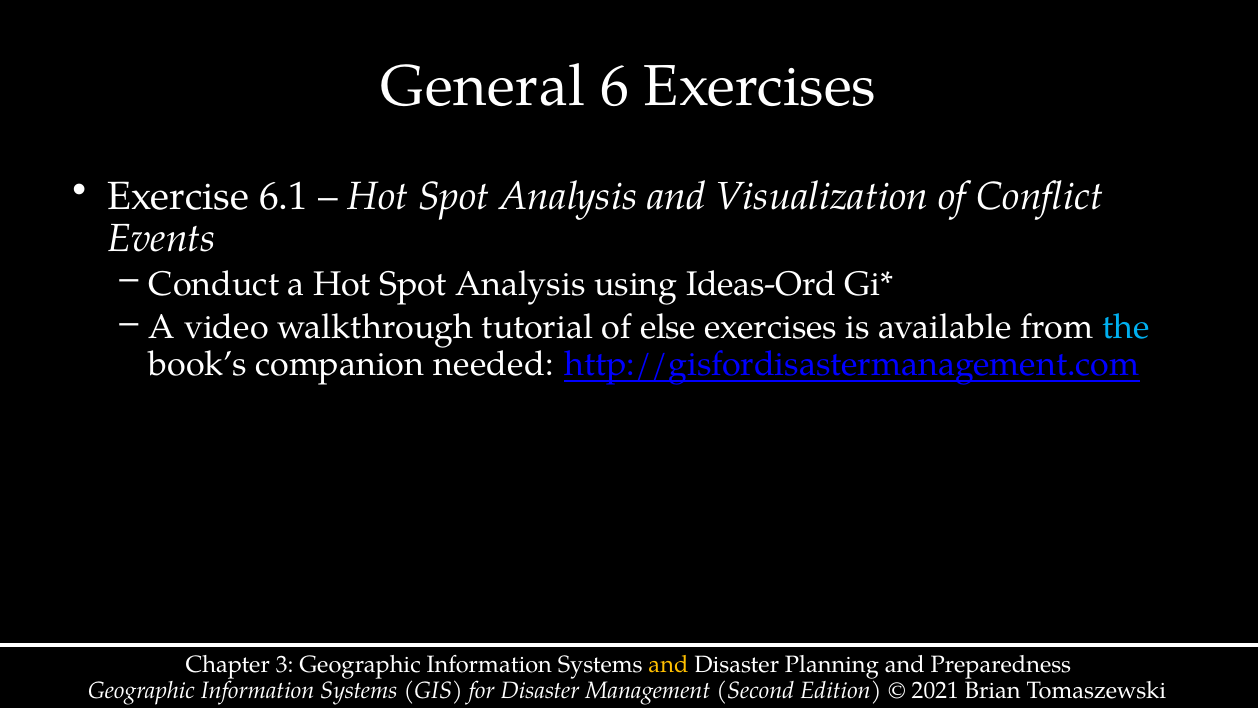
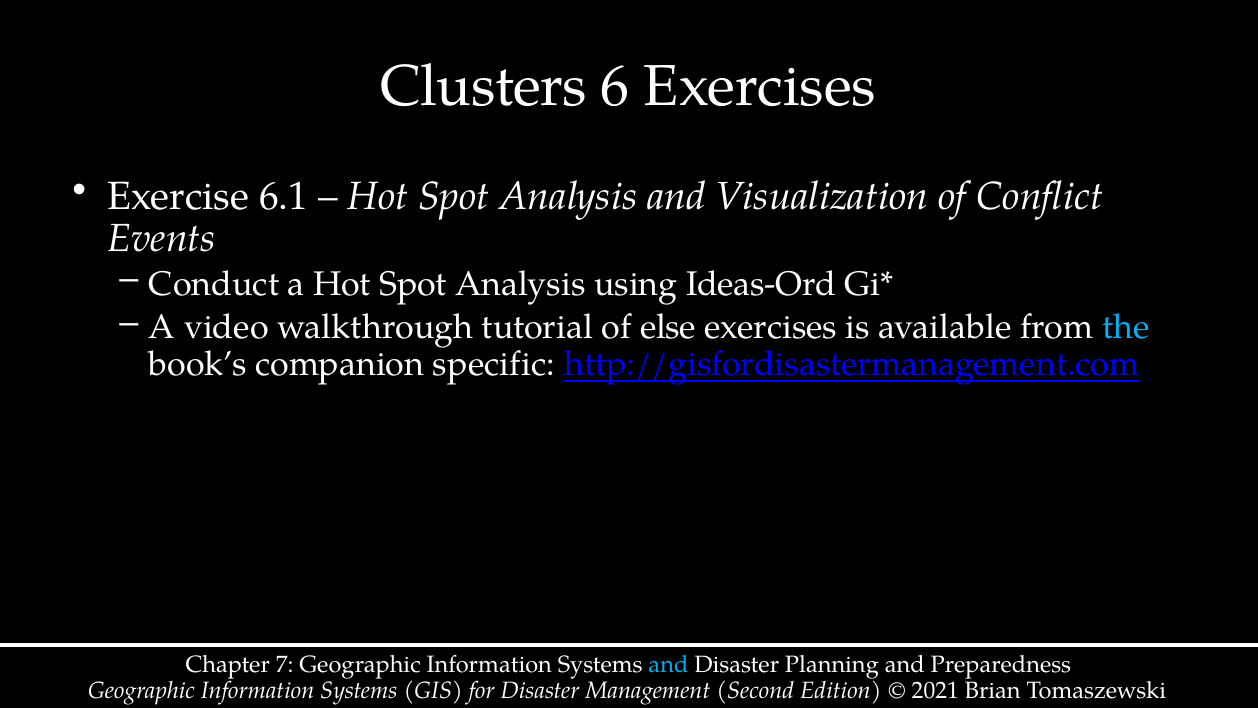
General: General -> Clusters
needed: needed -> specific
3: 3 -> 7
and at (668, 665) colour: yellow -> light blue
